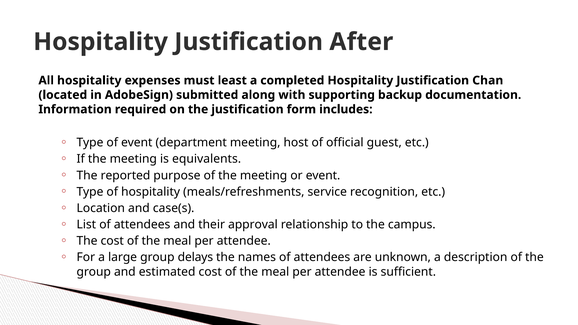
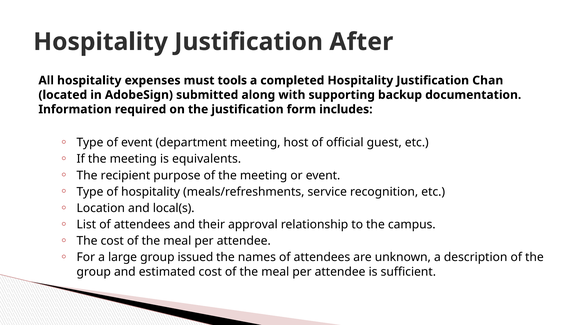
least: least -> tools
reported: reported -> recipient
case(s: case(s -> local(s
delays: delays -> issued
